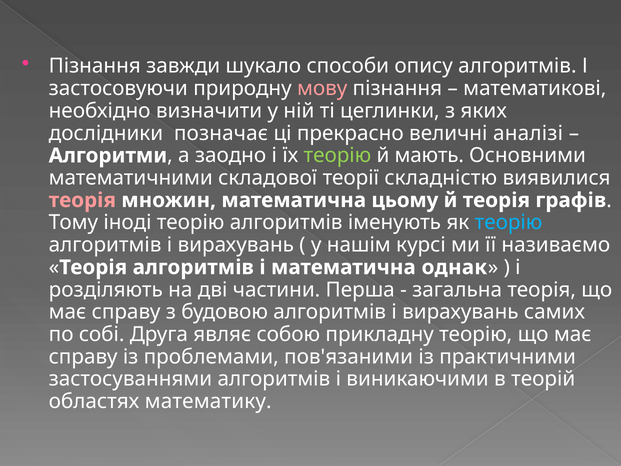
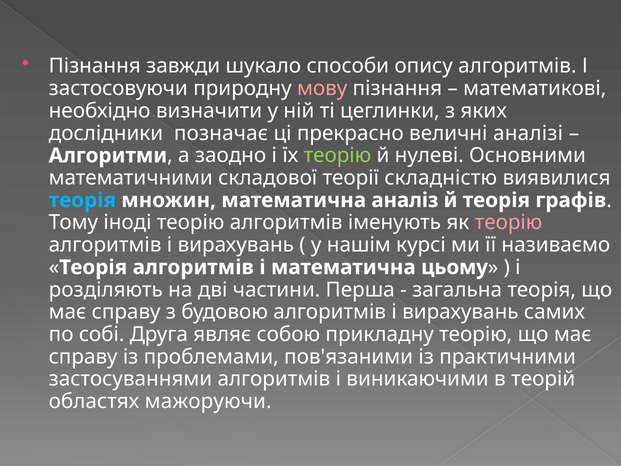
мають: мають -> нулеві
теорія at (82, 200) colour: pink -> light blue
цьому: цьому -> аналіз
теорію at (509, 222) colour: light blue -> pink
однак: однак -> цьому
математику: математику -> мажоруючи
